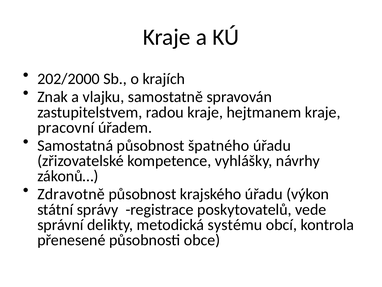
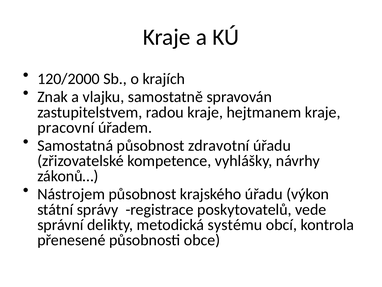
202/2000: 202/2000 -> 120/2000
špatného: špatného -> zdravotní
Zdravotně: Zdravotně -> Nástrojem
